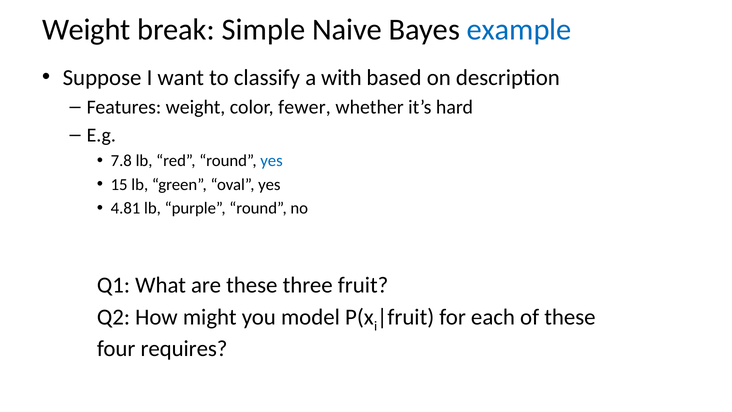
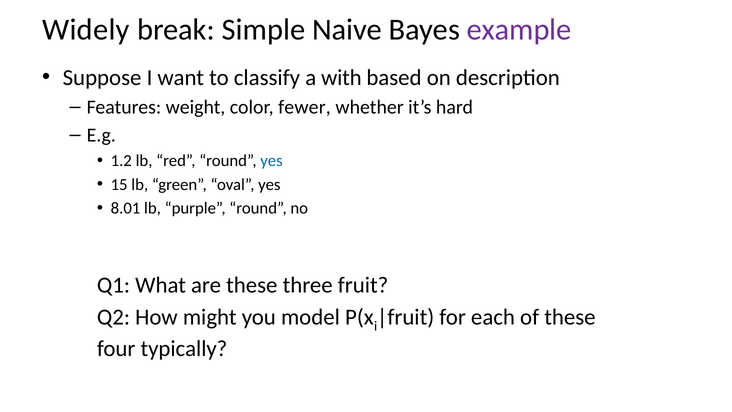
Weight at (86, 30): Weight -> Widely
example colour: blue -> purple
7.8: 7.8 -> 1.2
4.81: 4.81 -> 8.01
requires: requires -> typically
